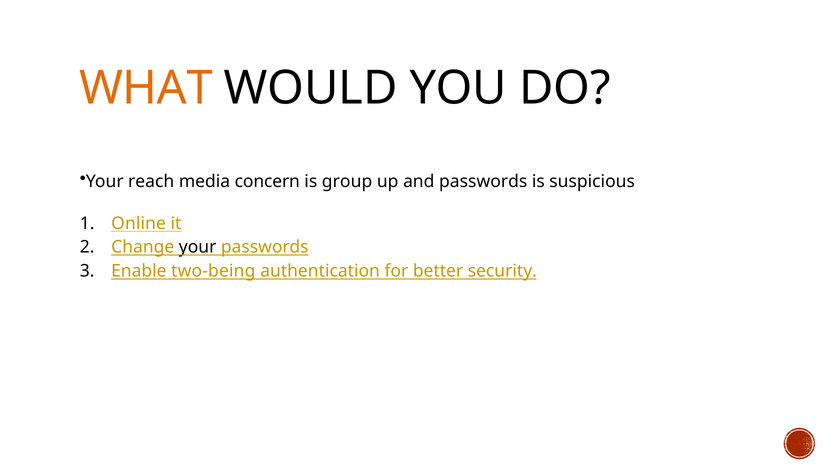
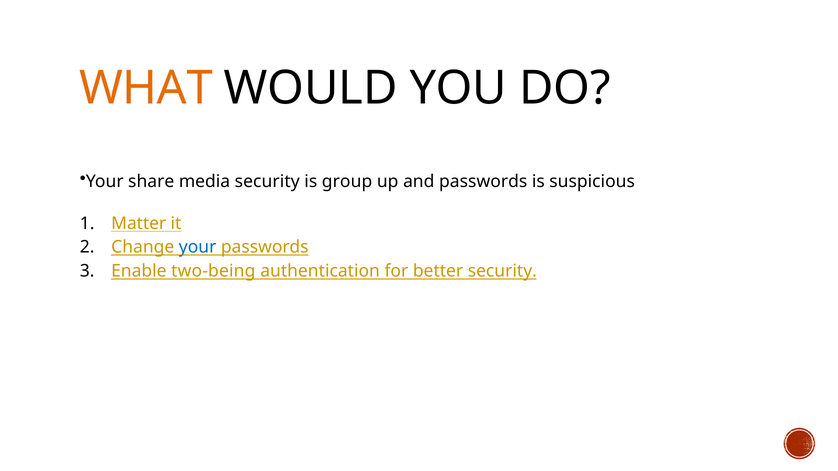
reach: reach -> share
media concern: concern -> security
Online: Online -> Matter
your at (198, 247) colour: black -> blue
